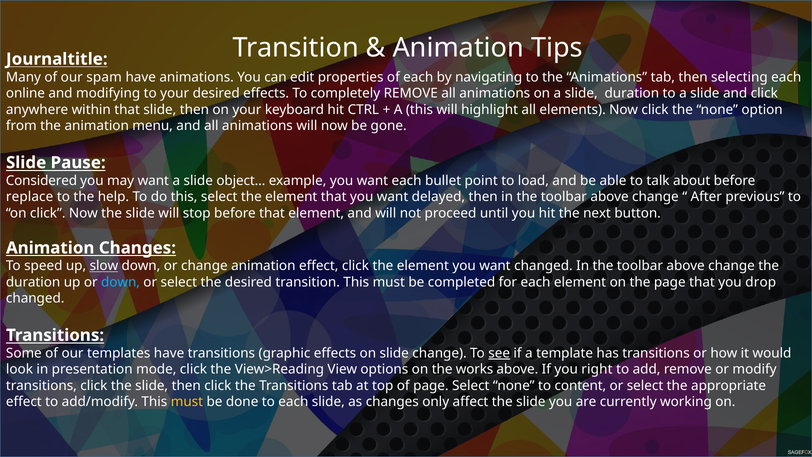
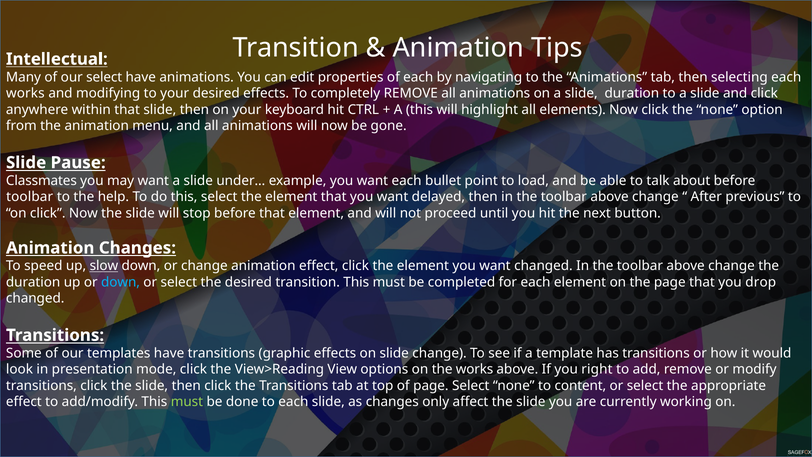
Journaltitle: Journaltitle -> Intellectual
our spam: spam -> select
online at (25, 93): online -> works
Considered: Considered -> Classmates
object…: object… -> under…
replace at (30, 197): replace -> toolbar
see underline: present -> none
must at (187, 402) colour: yellow -> light green
